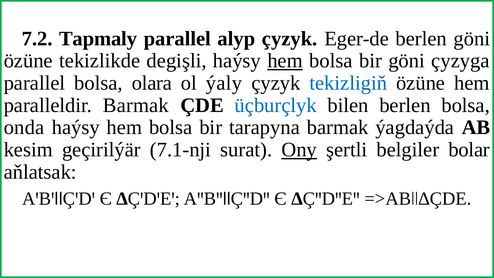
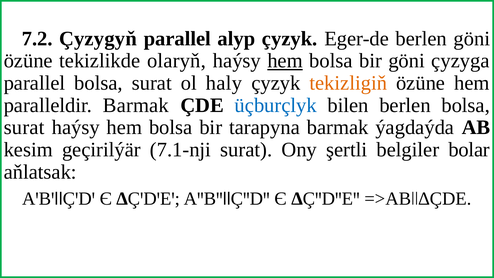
Tapmaly: Tapmaly -> Çyzygyň
degişli: degişli -> olaryň
parallel bolsa olara: olara -> surat
ýaly: ýaly -> haly
tekizligiň colour: blue -> orange
onda at (24, 127): onda -> surat
Ony underline: present -> none
